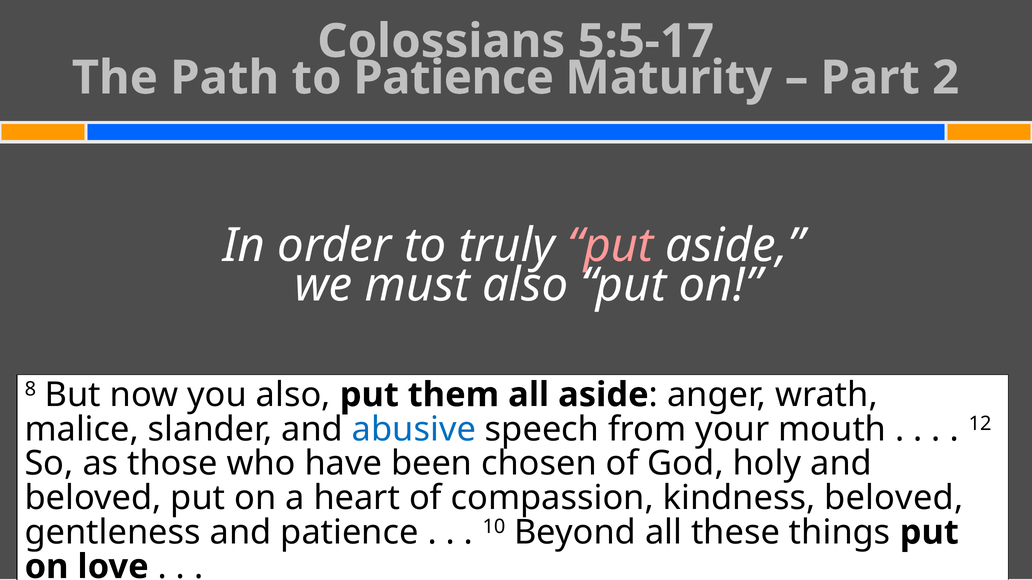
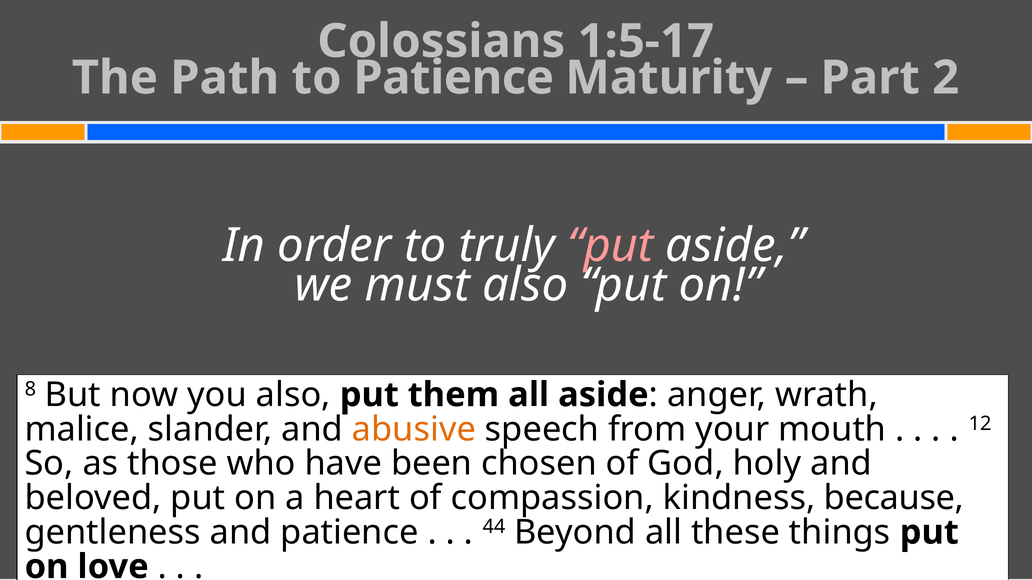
5:5-17: 5:5-17 -> 1:5-17
abusive colour: blue -> orange
kindness beloved: beloved -> because
10: 10 -> 44
